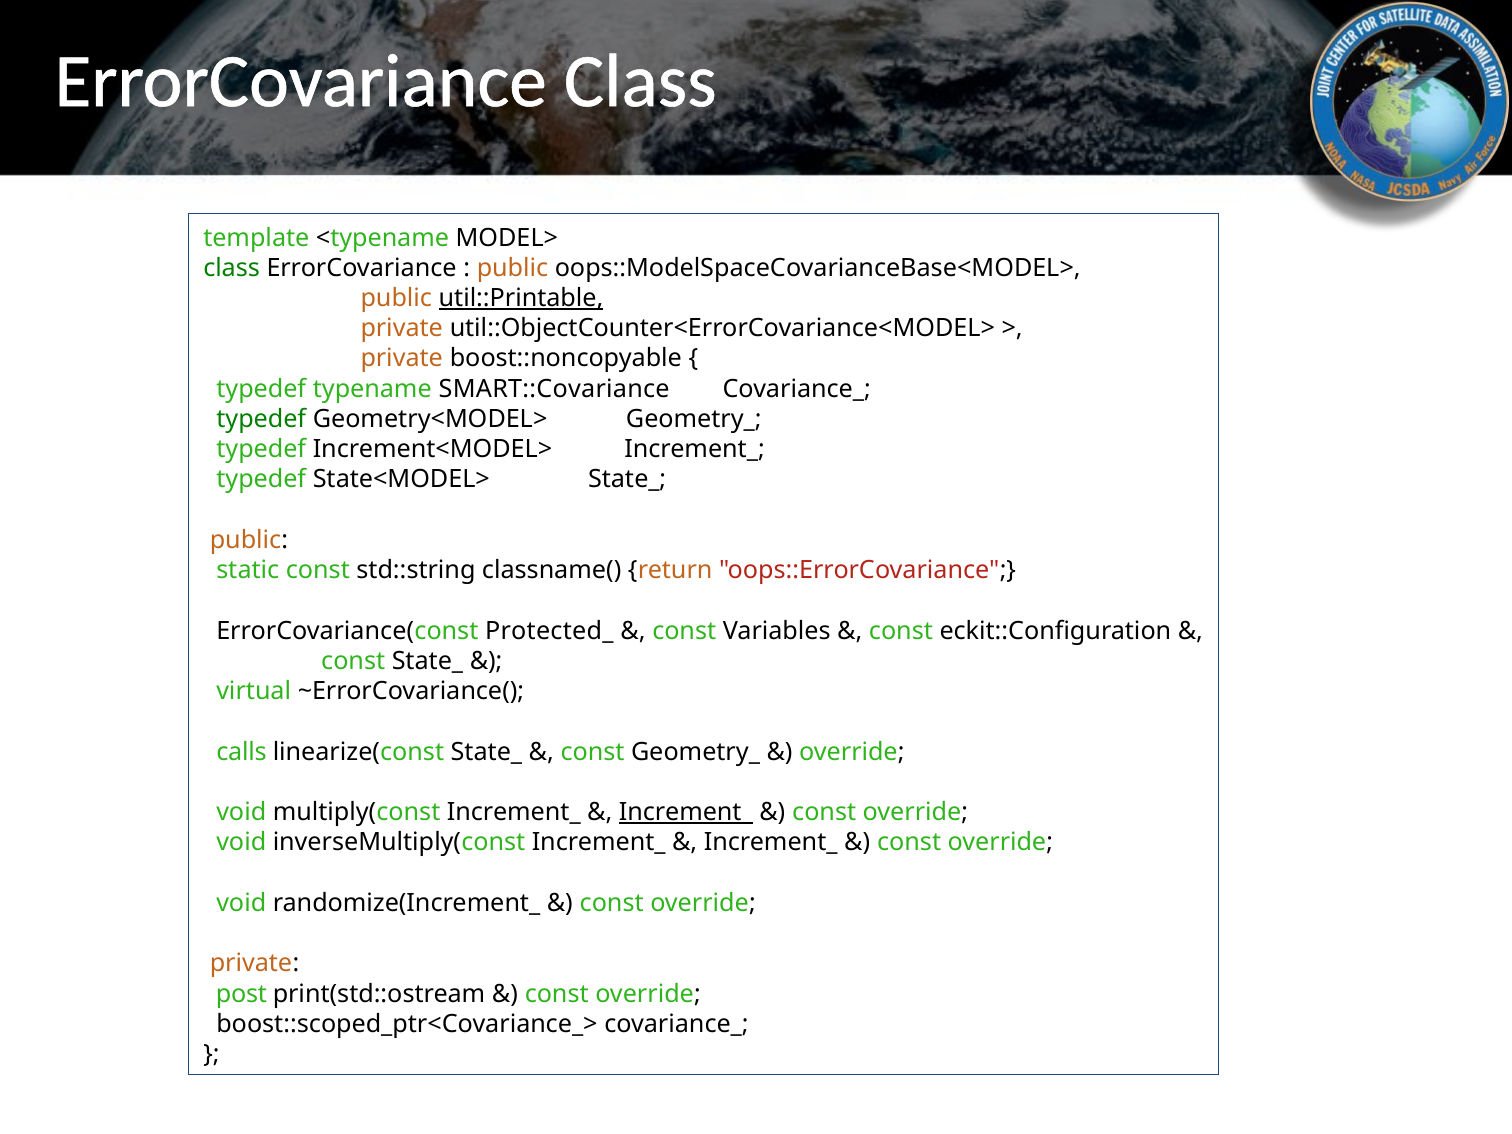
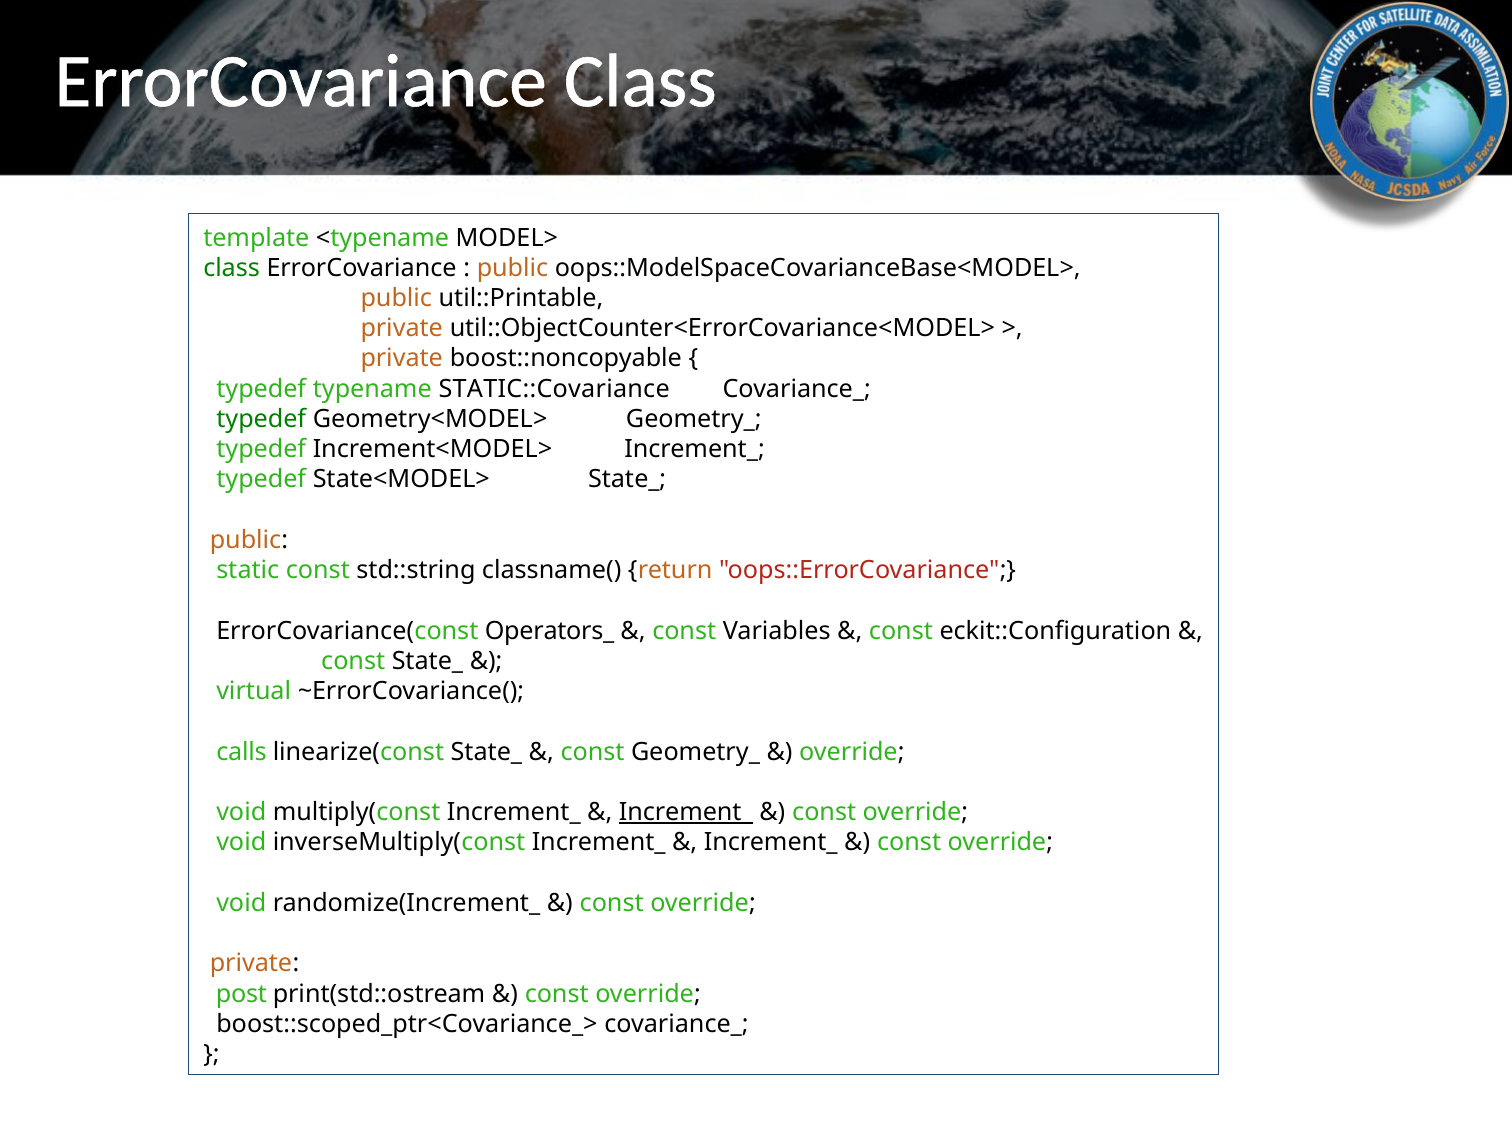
util::Printable underline: present -> none
SMART::Covariance: SMART::Covariance -> STATIC::Covariance
Protected_: Protected_ -> Operators_
